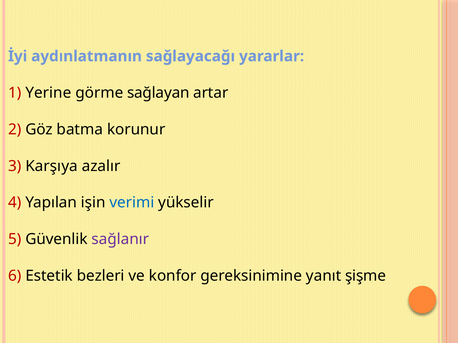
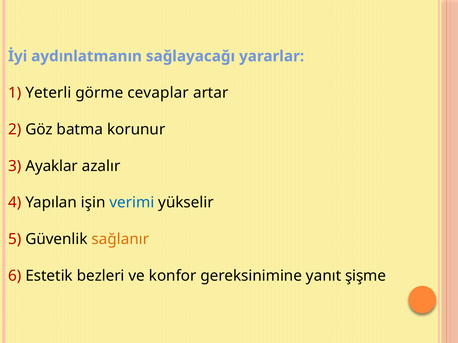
Yerine: Yerine -> Yeterli
sağlayan: sağlayan -> cevaplar
Karşıya: Karşıya -> Ayaklar
sağlanır colour: purple -> orange
